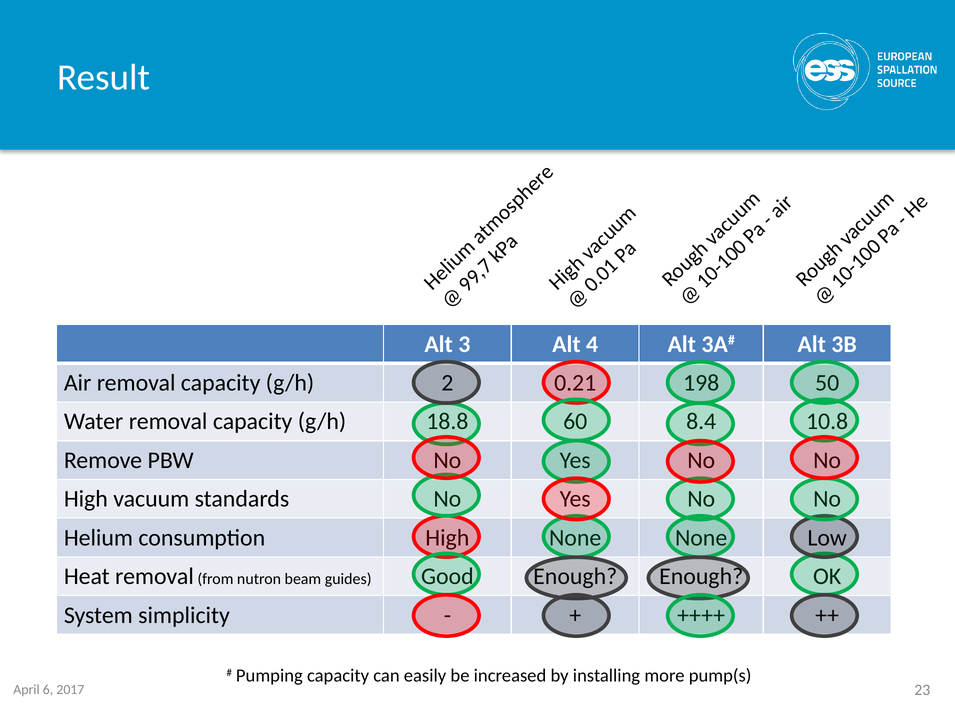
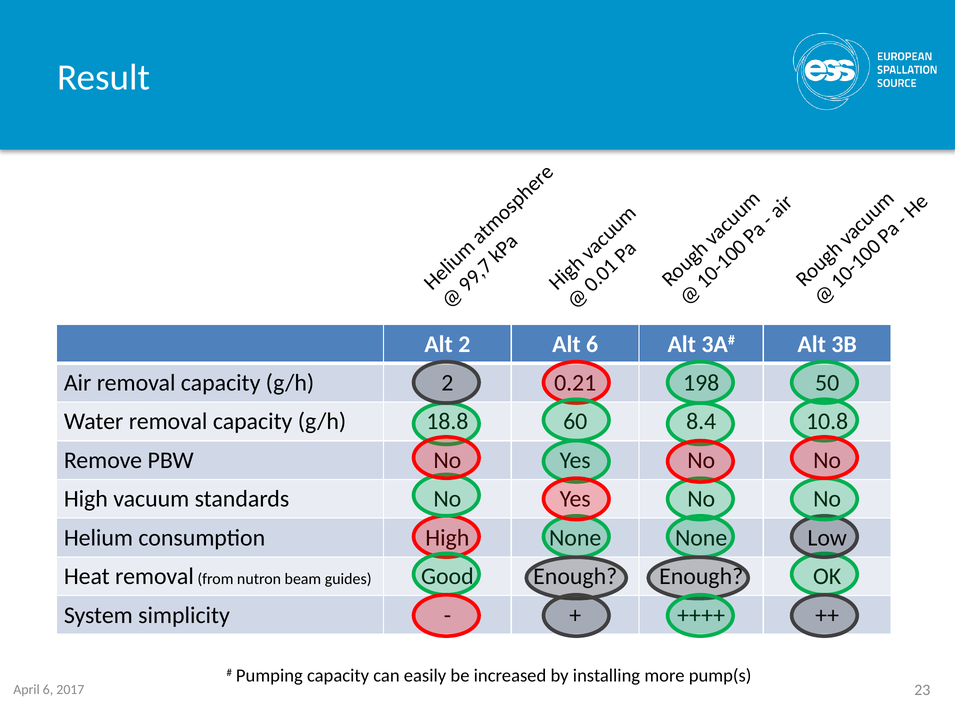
Alt 3: 3 -> 2
Alt 4: 4 -> 6
